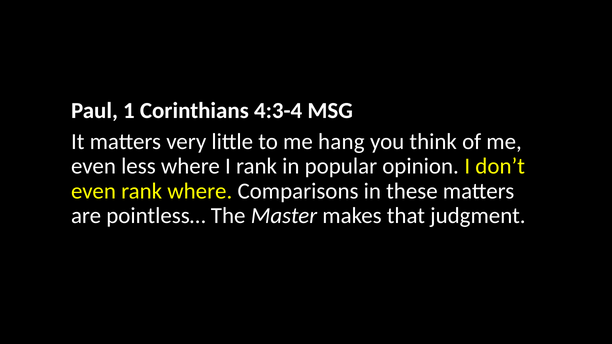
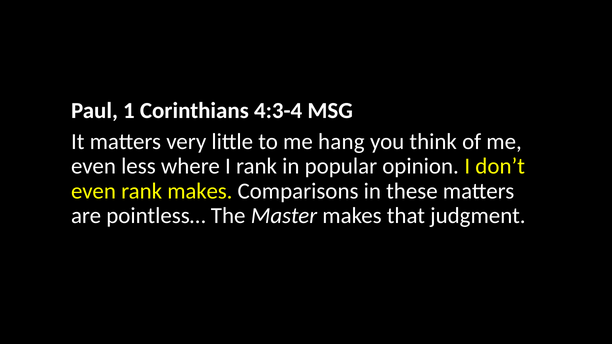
rank where: where -> makes
